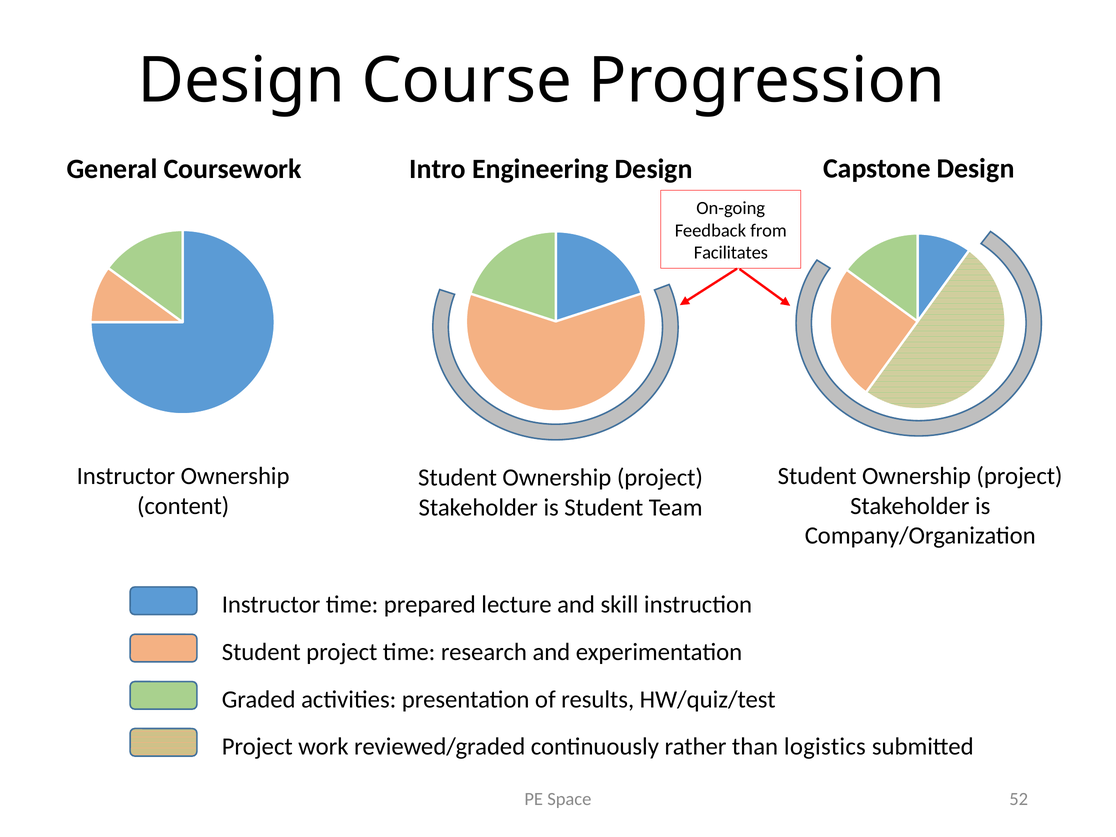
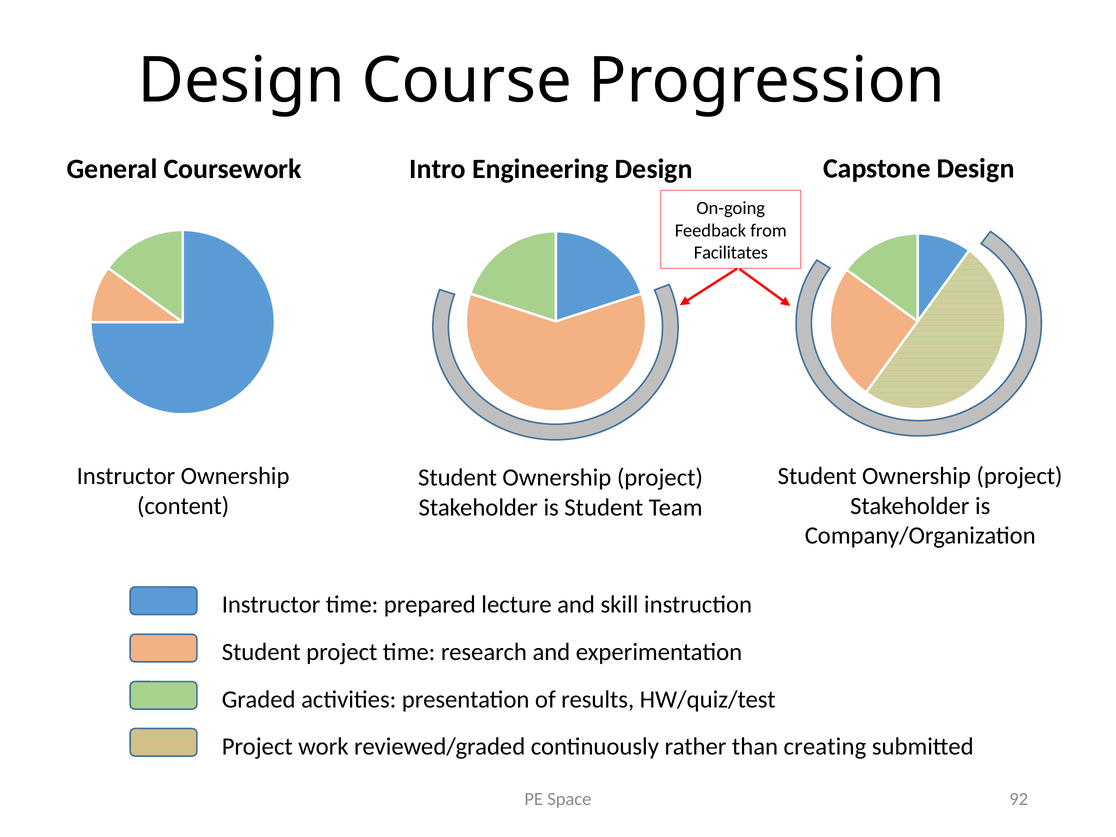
logistics: logistics -> creating
52: 52 -> 92
